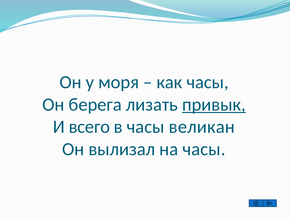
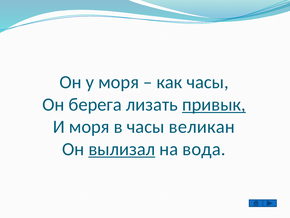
И всего: всего -> моря
вылизал underline: none -> present
на часы: часы -> вода
